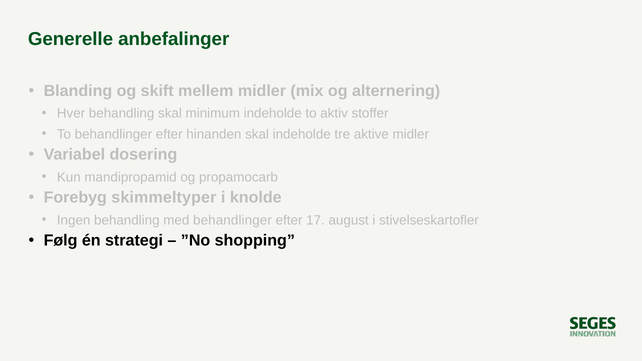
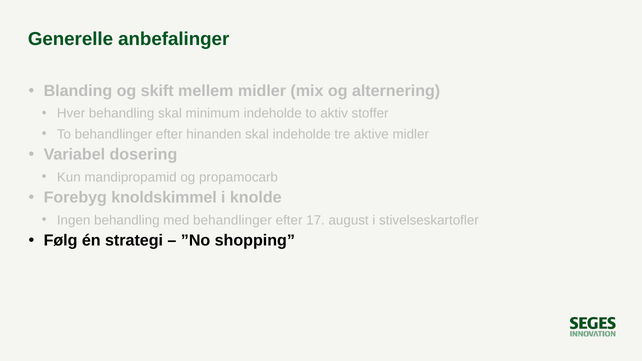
skimmeltyper: skimmeltyper -> knoldskimmel
